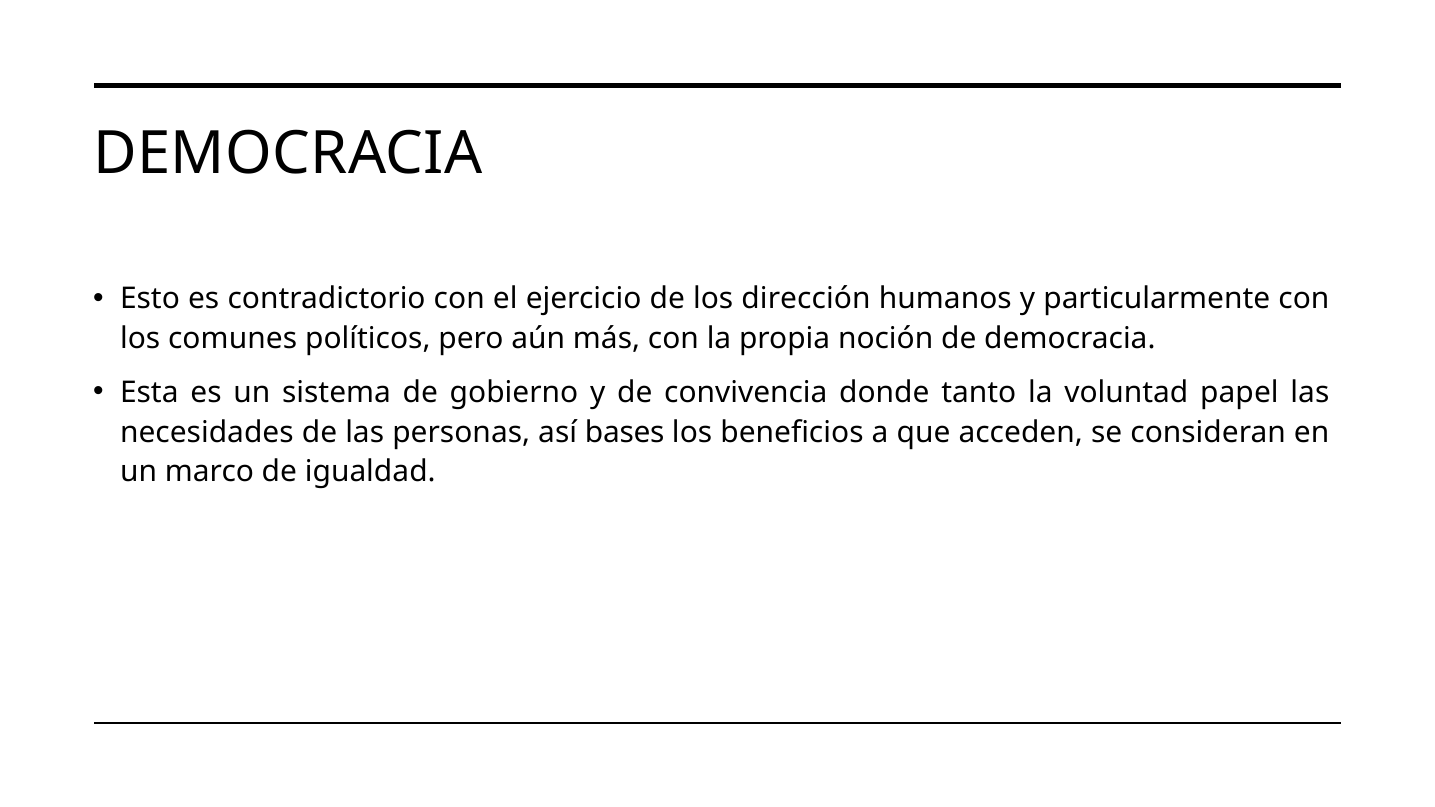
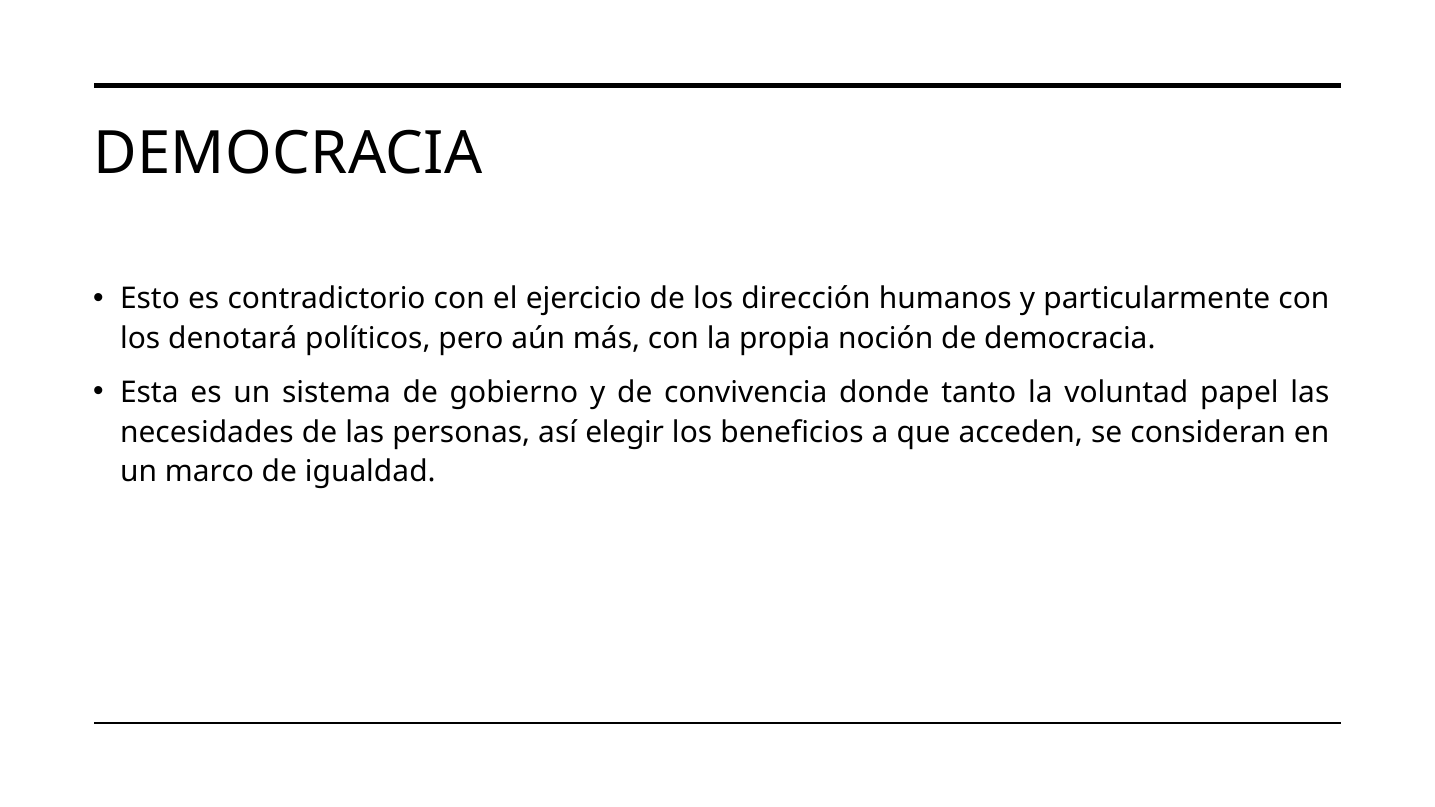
comunes: comunes -> denotará
bases: bases -> elegir
